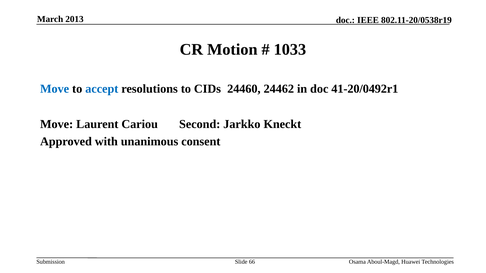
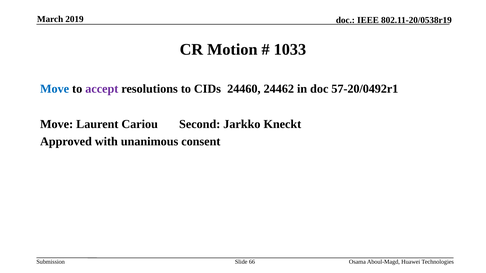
2013: 2013 -> 2019
accept colour: blue -> purple
41-20/0492r1: 41-20/0492r1 -> 57-20/0492r1
